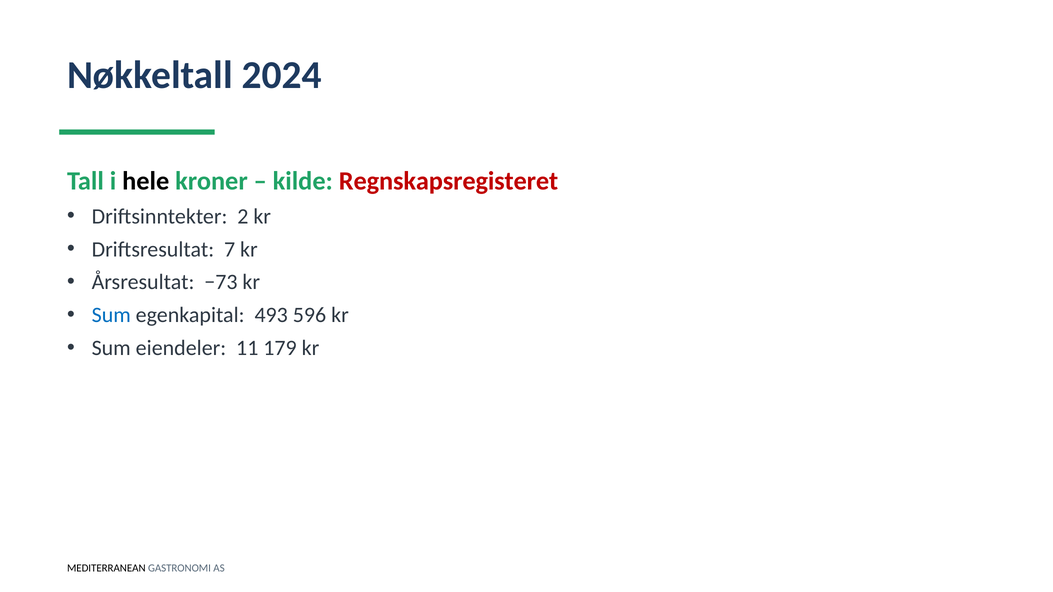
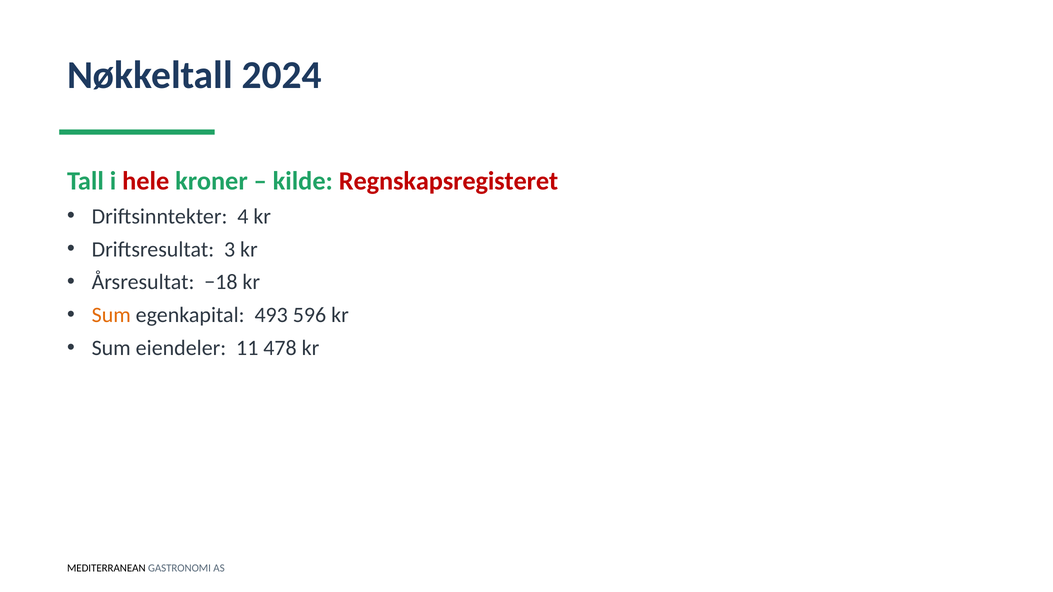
hele colour: black -> red
2: 2 -> 4
7: 7 -> 3
−73: −73 -> −18
Sum at (111, 315) colour: blue -> orange
179: 179 -> 478
